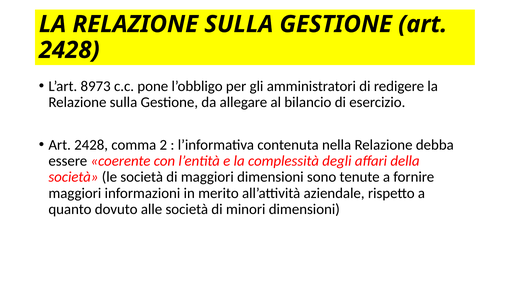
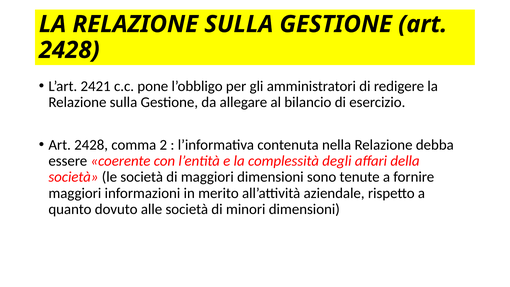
8973: 8973 -> 2421
